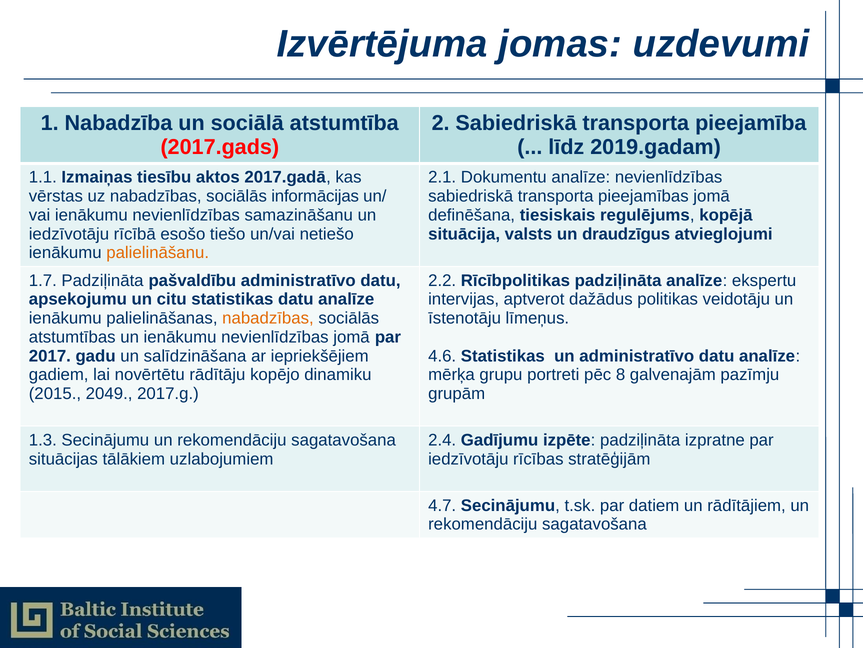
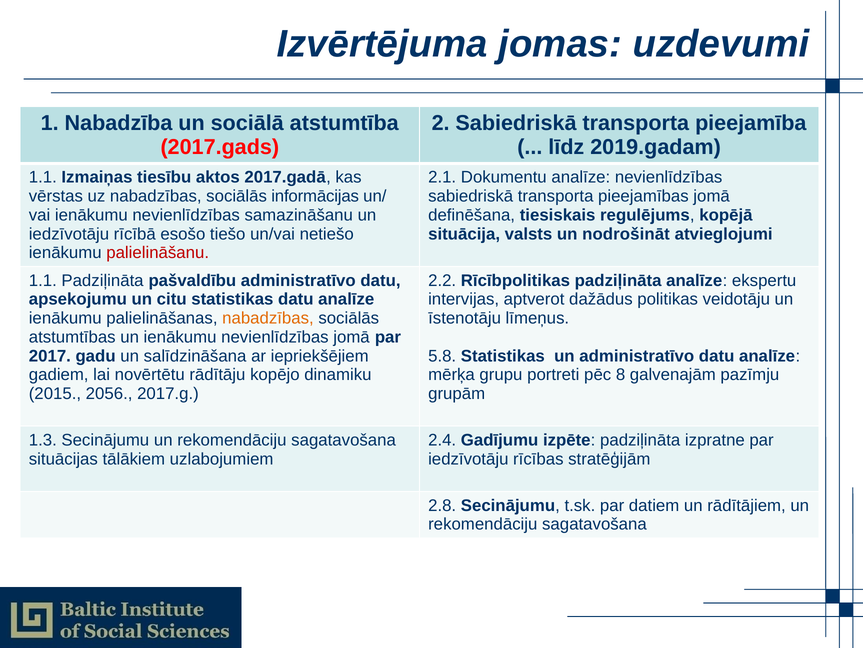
draudzīgus: draudzīgus -> nodrošināt
palielināšanu colour: orange -> red
1.7 at (43, 280): 1.7 -> 1.1
4.6: 4.6 -> 5.8
2049: 2049 -> 2056
4.7: 4.7 -> 2.8
